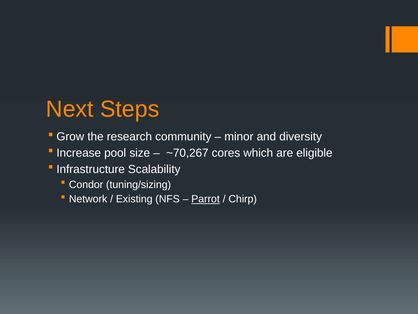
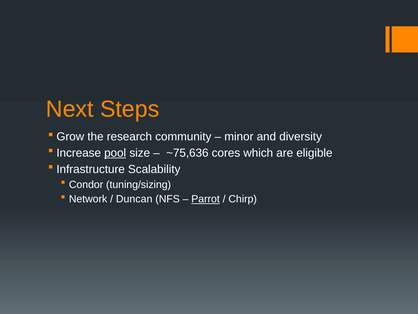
pool underline: none -> present
~70,267: ~70,267 -> ~75,636
Existing: Existing -> Duncan
